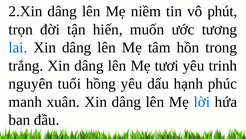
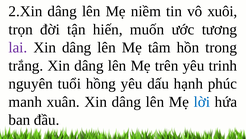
phút: phút -> xuôi
lai colour: blue -> purple
tươi: tươi -> trên
